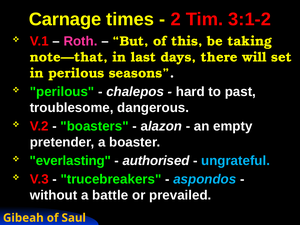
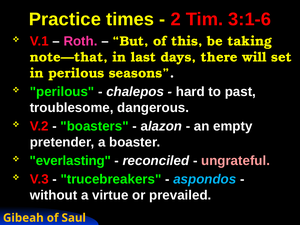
Carnage: Carnage -> Practice
3:1-2: 3:1-2 -> 3:1-6
authorised: authorised -> reconciled
ungrateful colour: light blue -> pink
battle: battle -> virtue
